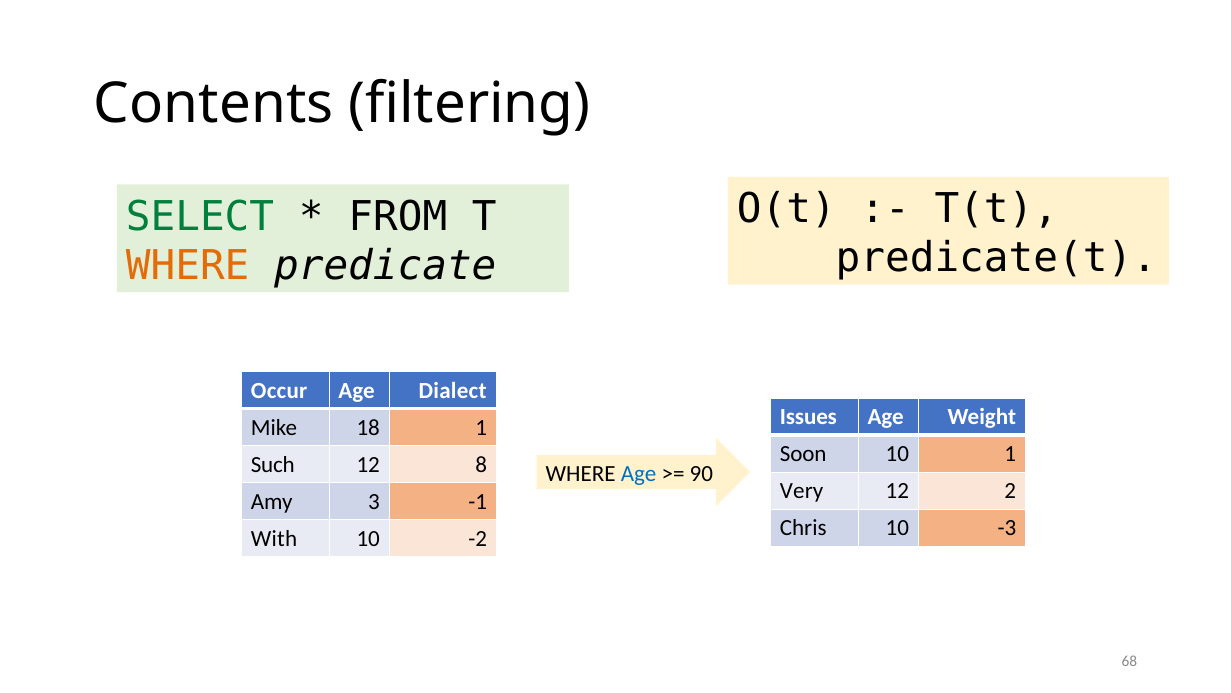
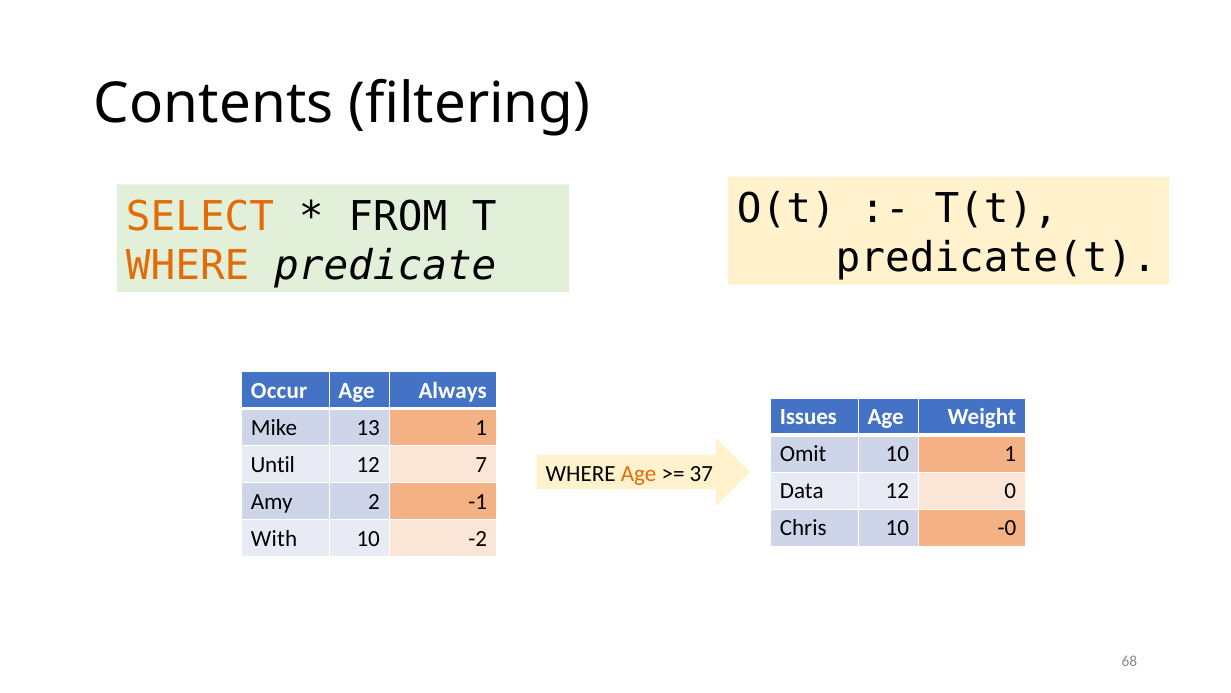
SELECT colour: green -> orange
Dialect: Dialect -> Always
18: 18 -> 13
Soon: Soon -> Omit
Such: Such -> Until
8: 8 -> 7
Age at (639, 473) colour: blue -> orange
90: 90 -> 37
Very: Very -> Data
2: 2 -> 0
3: 3 -> 2
-3: -3 -> -0
